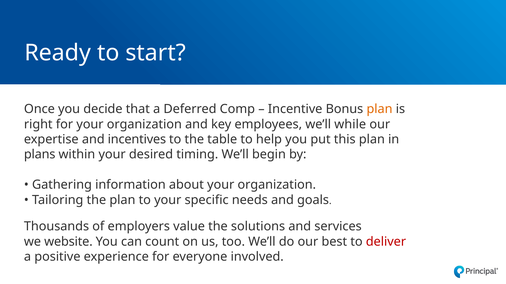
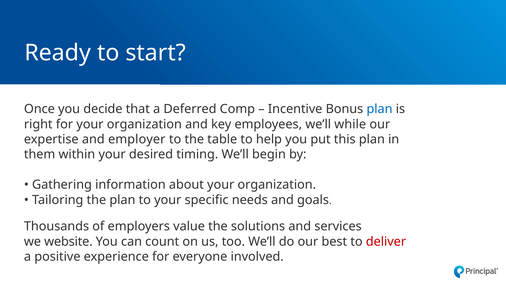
plan at (380, 109) colour: orange -> blue
incentives: incentives -> employer
plans: plans -> them
